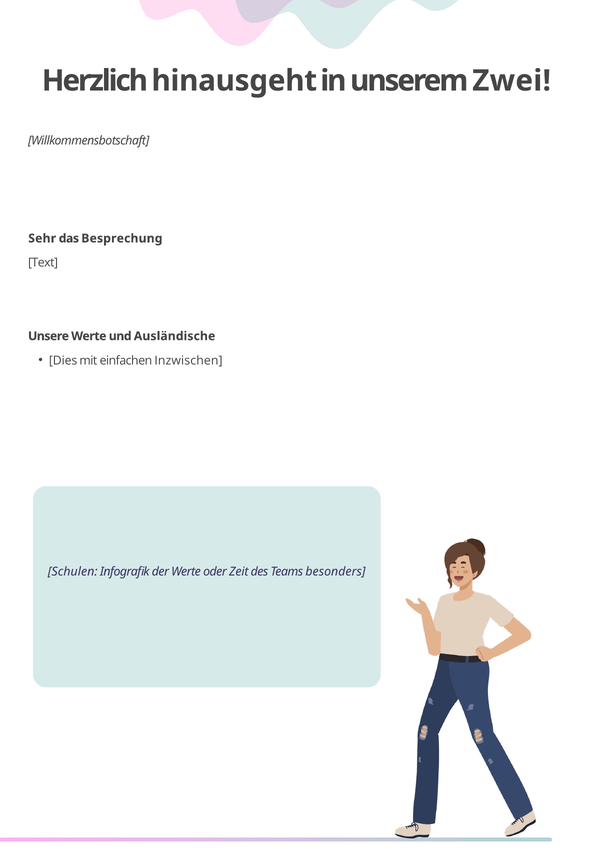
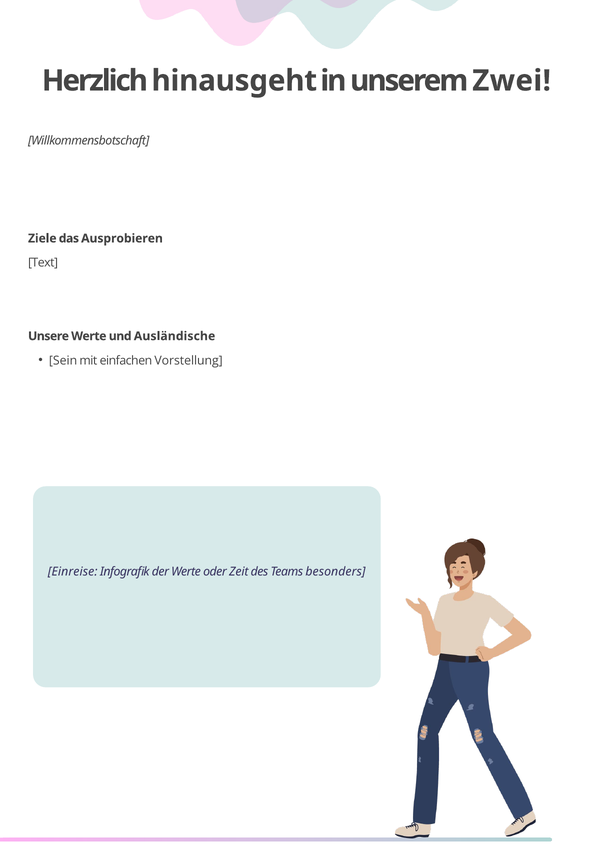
Sehr: Sehr -> Ziele
Besprechung: Besprechung -> Ausprobieren
Dies: Dies -> Sein
Inzwischen: Inzwischen -> Vorstellung
Schulen: Schulen -> Einreise
